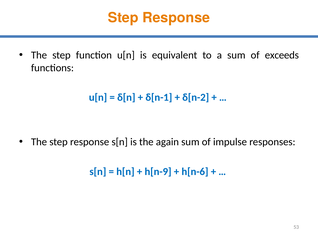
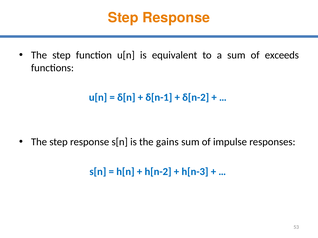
again: again -> gains
h[n-9: h[n-9 -> h[n-2
h[n-6: h[n-6 -> h[n-3
